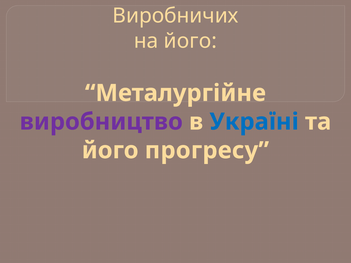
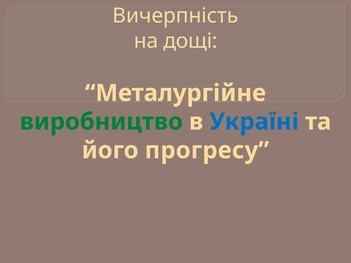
Виробничих: Виробничих -> Вичерпність
на його: його -> дощі
виробництво colour: purple -> green
